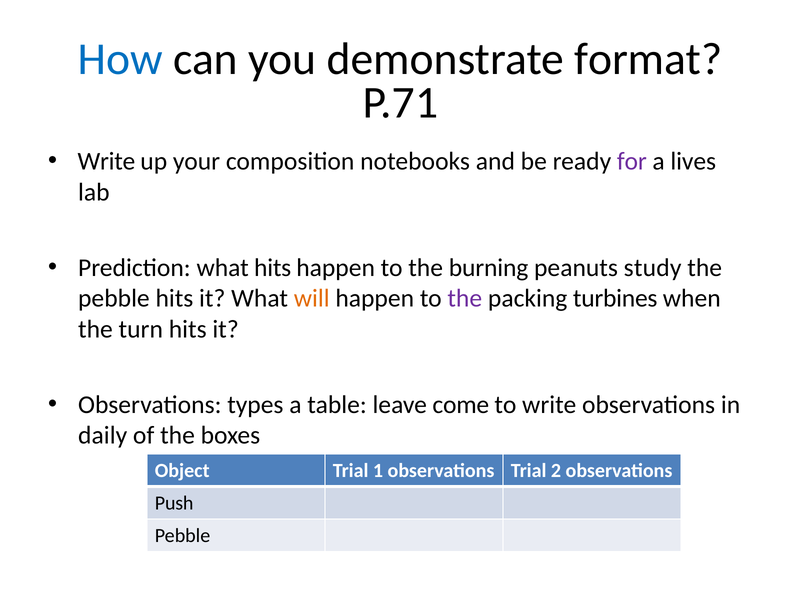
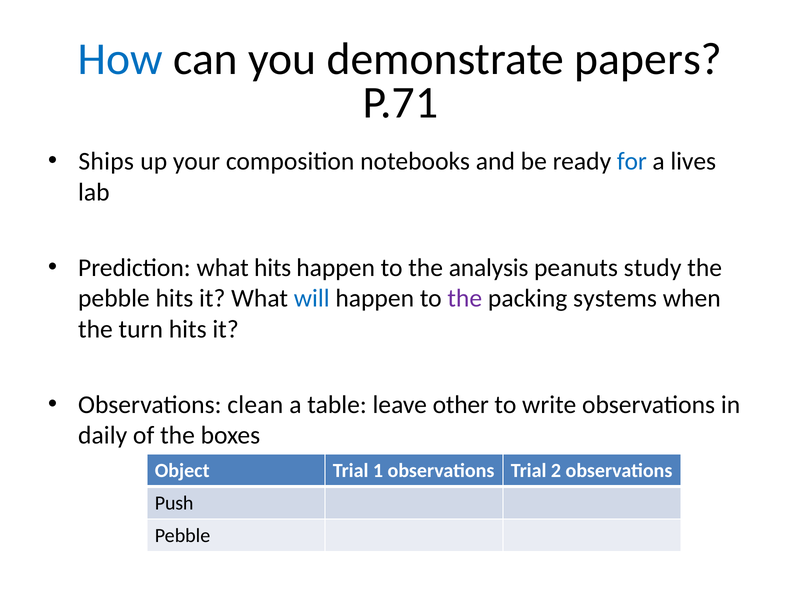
format: format -> papers
Write at (106, 161): Write -> Ships
for colour: purple -> blue
burning: burning -> analysis
will colour: orange -> blue
turbines: turbines -> systems
types: types -> clean
come: come -> other
